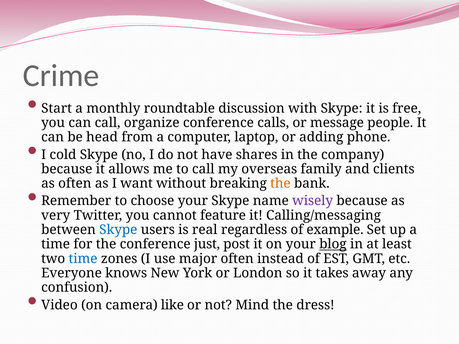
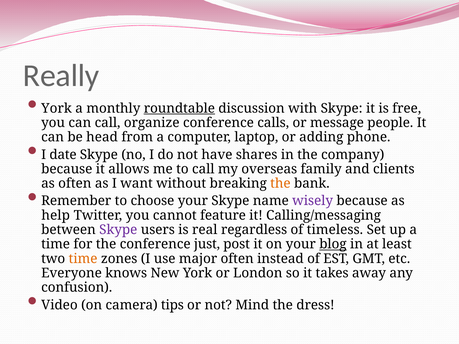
Crime: Crime -> Really
Start at (57, 108): Start -> York
roundtable underline: none -> present
cold: cold -> date
very: very -> help
Skype at (118, 230) colour: blue -> purple
example: example -> timeless
time at (83, 259) colour: blue -> orange
like: like -> tips
